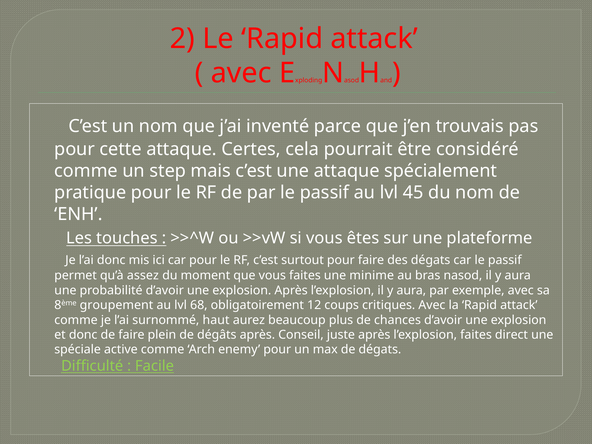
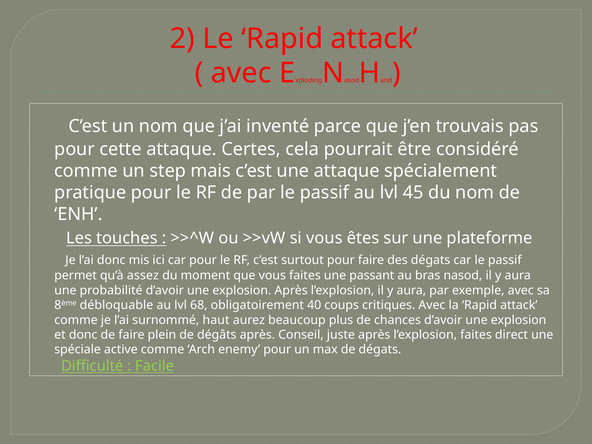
minime: minime -> passant
groupement: groupement -> débloquable
12: 12 -> 40
